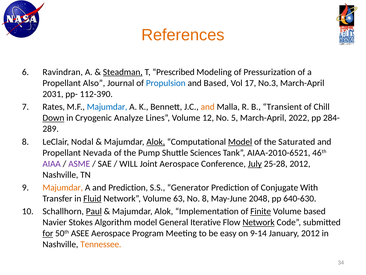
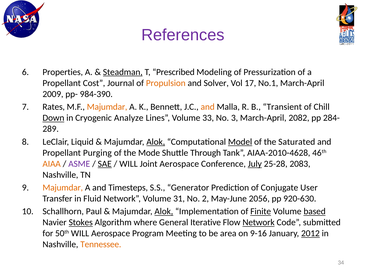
References colour: orange -> purple
Ravindran: Ravindran -> Properties
Also: Also -> Cost
Propulsion colour: blue -> orange
and Based: Based -> Solver
No.3: No.3 -> No.1
2031: 2031 -> 2009
112-390: 112-390 -> 984-390
Majumdar at (107, 107) colour: blue -> orange
12: 12 -> 33
5: 5 -> 3
2022: 2022 -> 2082
Nodal: Nodal -> Liquid
Nevada: Nevada -> Purging
Pump: Pump -> Mode
Sciences: Sciences -> Through
AIAA-2010-6521: AIAA-2010-6521 -> AIAA-2010-4628
AIAA colour: purple -> orange
SAE underline: none -> present
25-28 2012: 2012 -> 2083
and Prediction: Prediction -> Timesteps
With: With -> User
Fluid underline: present -> none
63: 63 -> 31
No 8: 8 -> 2
2048: 2048 -> 2056
640-630: 640-630 -> 920-630
Paul underline: present -> none
Alok at (164, 211) underline: none -> present
based at (315, 211) underline: none -> present
Stokes underline: none -> present
Algorithm model: model -> where
for underline: present -> none
50th ASEE: ASEE -> WILL
easy: easy -> area
9-14: 9-14 -> 9-16
2012 at (310, 233) underline: none -> present
